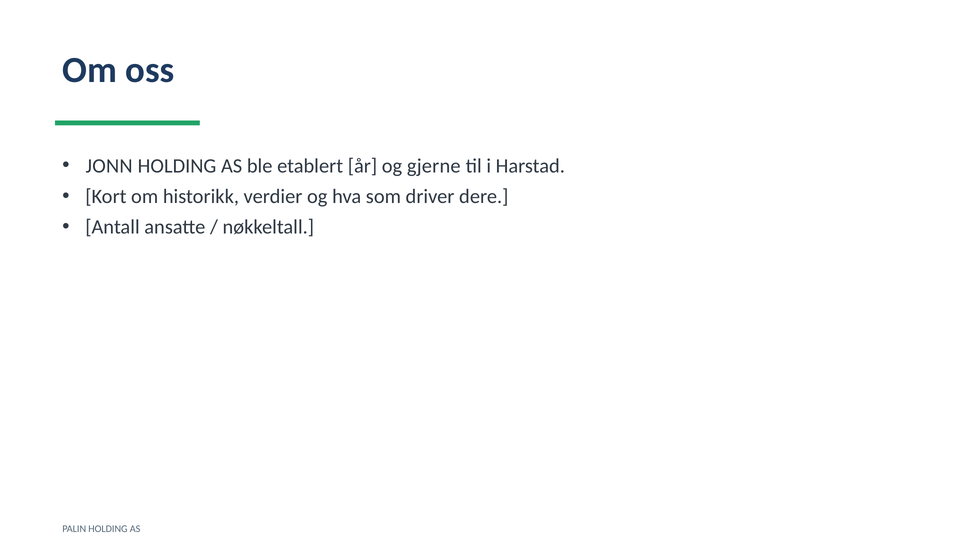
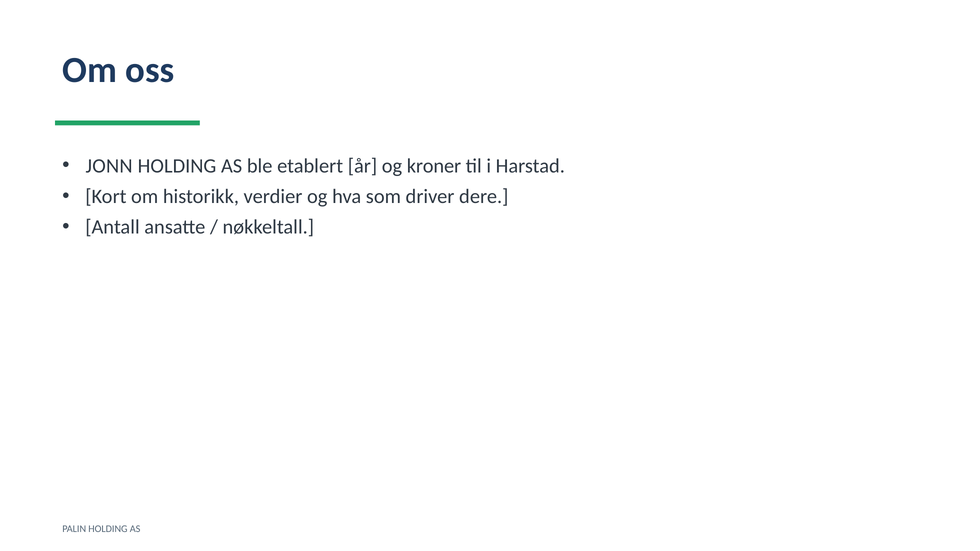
gjerne: gjerne -> kroner
